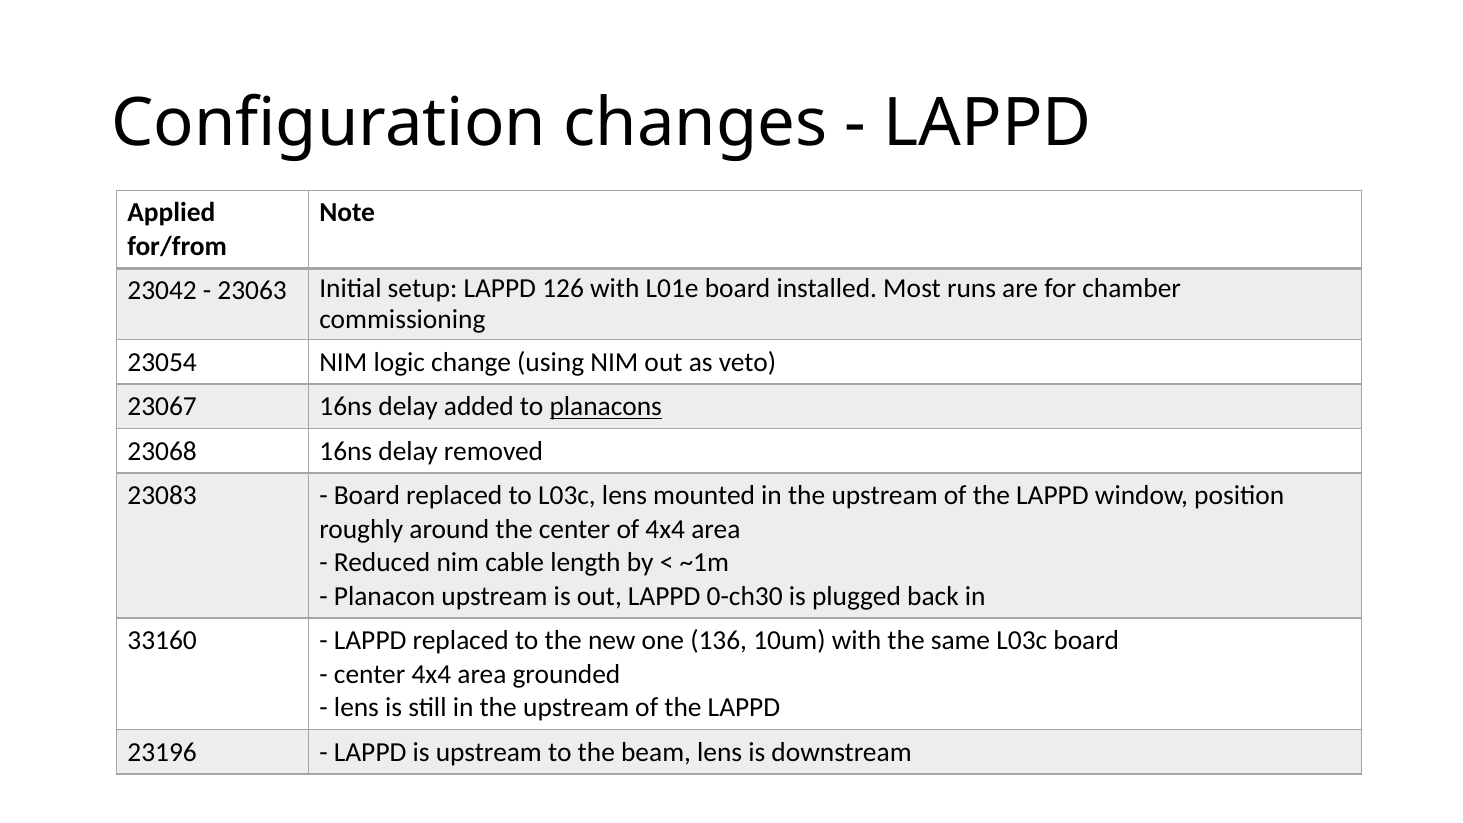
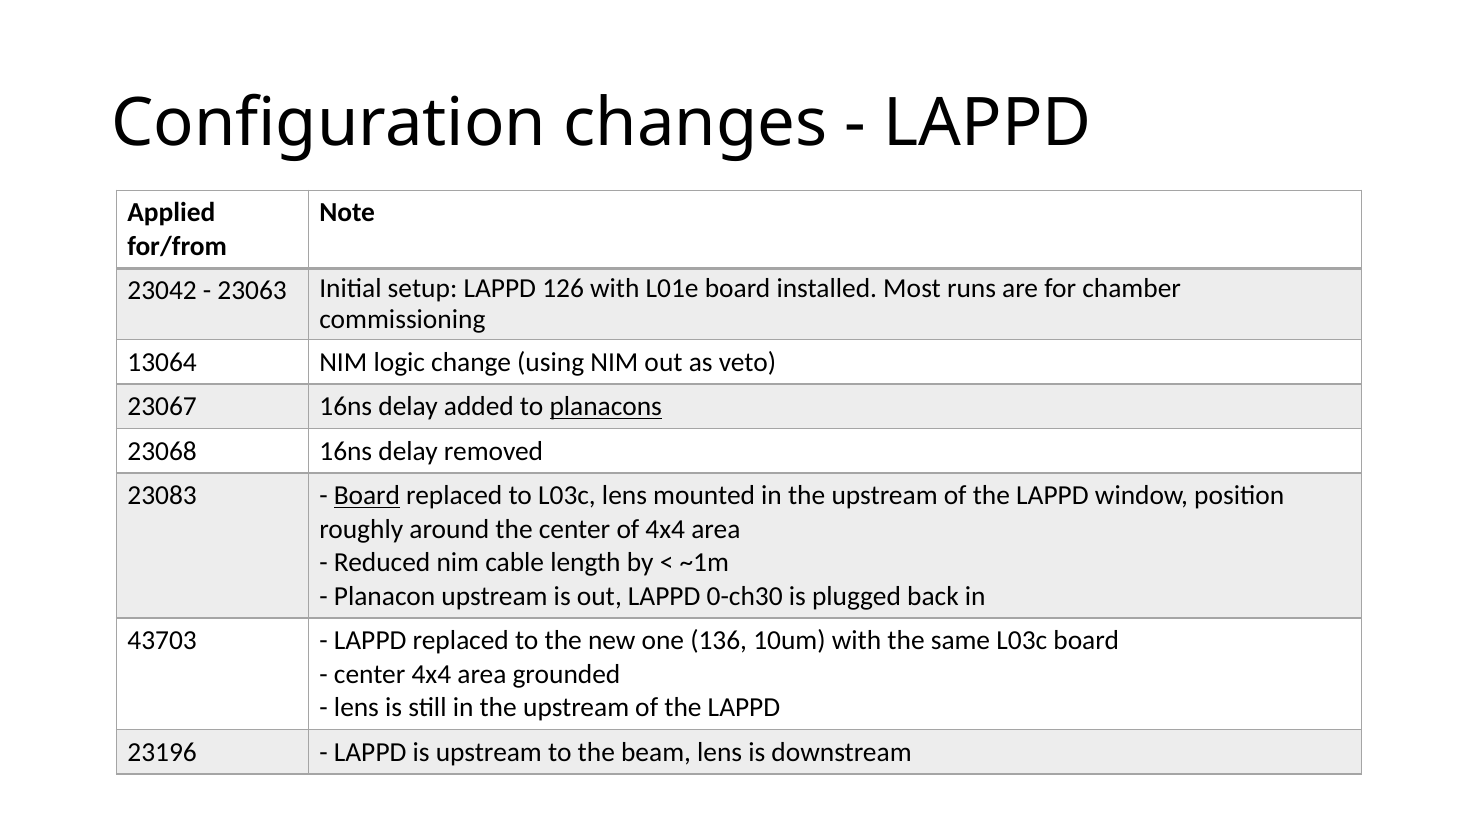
23054: 23054 -> 13064
Board at (367, 496) underline: none -> present
33160: 33160 -> 43703
